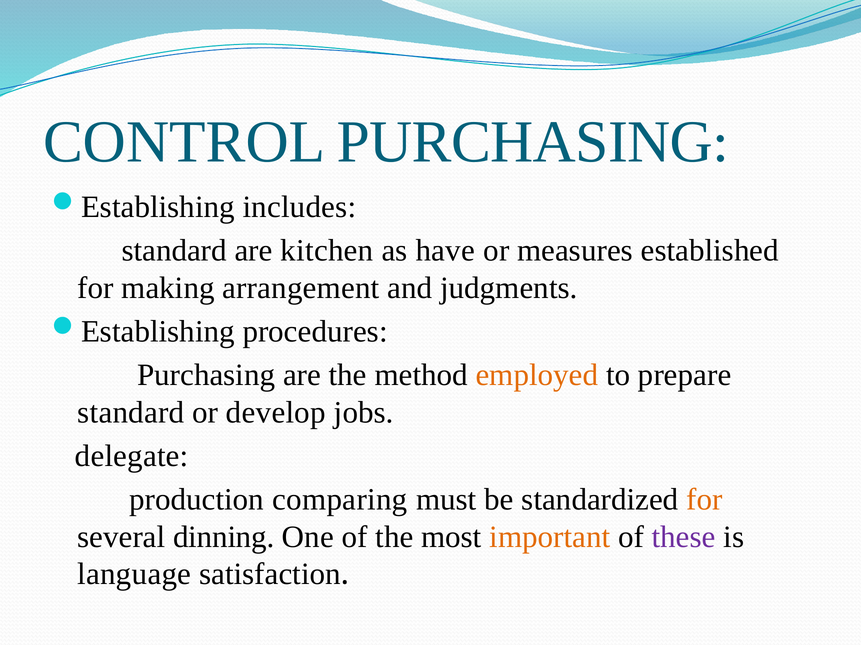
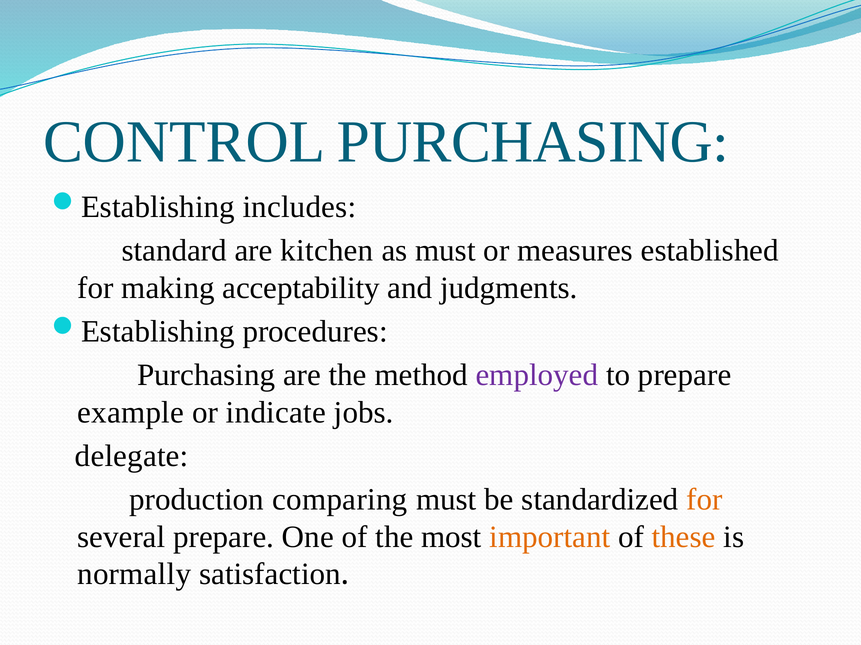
as have: have -> must
arrangement: arrangement -> acceptability
employed colour: orange -> purple
standard at (131, 413): standard -> example
develop: develop -> indicate
several dinning: dinning -> prepare
these colour: purple -> orange
language: language -> normally
